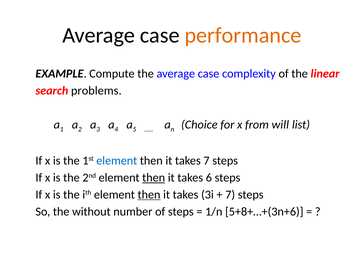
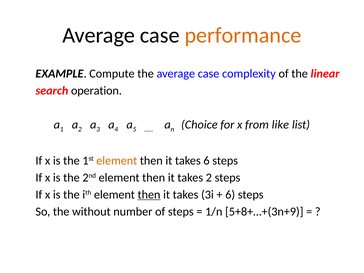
problems: problems -> operation
will: will -> like
element at (117, 161) colour: blue -> orange
takes 7: 7 -> 6
then at (154, 178) underline: present -> none
takes 6: 6 -> 2
7 at (230, 195): 7 -> 6
5+8+…+(3n+6: 5+8+…+(3n+6 -> 5+8+…+(3n+9
